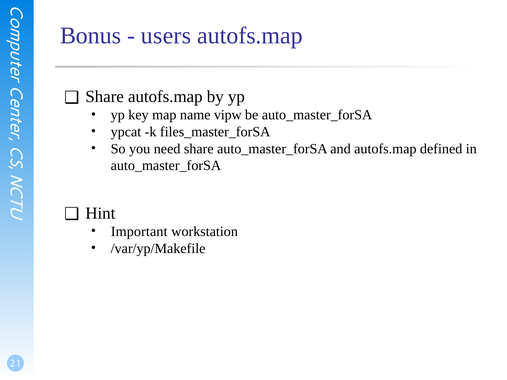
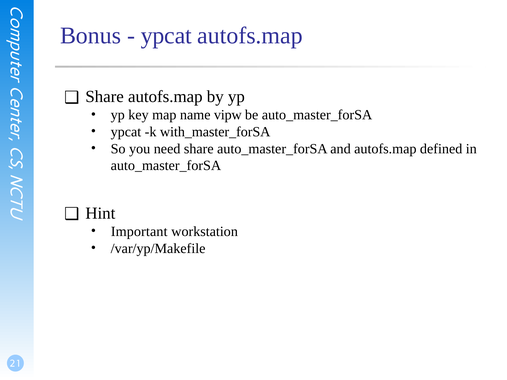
users at (166, 36): users -> ypcat
files_master_forSA: files_master_forSA -> with_master_forSA
